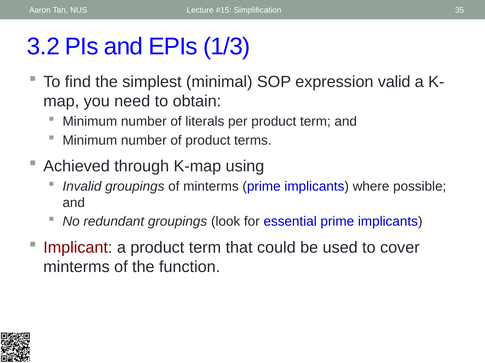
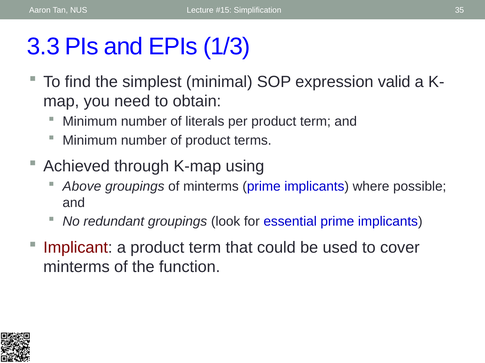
3.2: 3.2 -> 3.3
Invalid: Invalid -> Above
